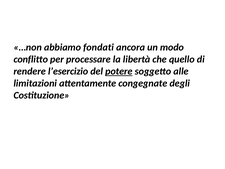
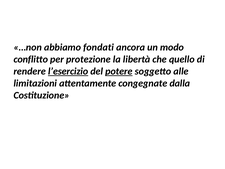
processare: processare -> protezione
l’esercizio underline: none -> present
degli: degli -> dalla
